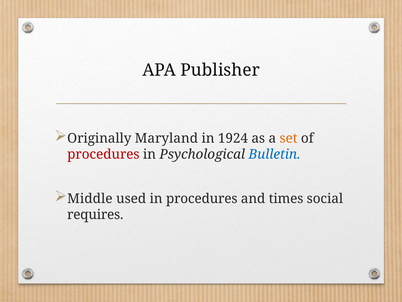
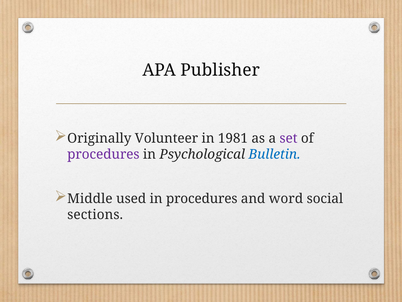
Maryland: Maryland -> Volunteer
1924: 1924 -> 1981
set colour: orange -> purple
procedures at (103, 154) colour: red -> purple
times: times -> word
requires: requires -> sections
